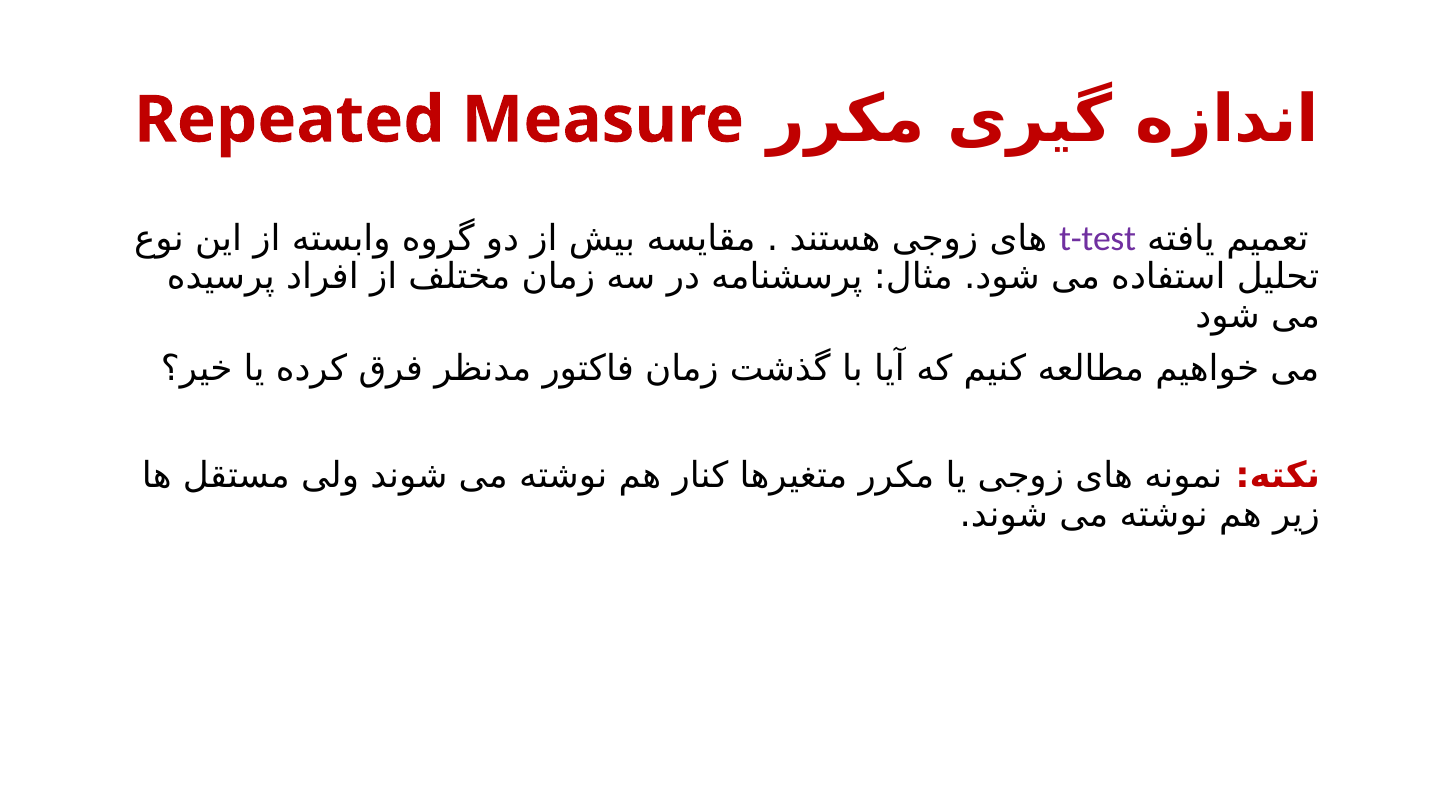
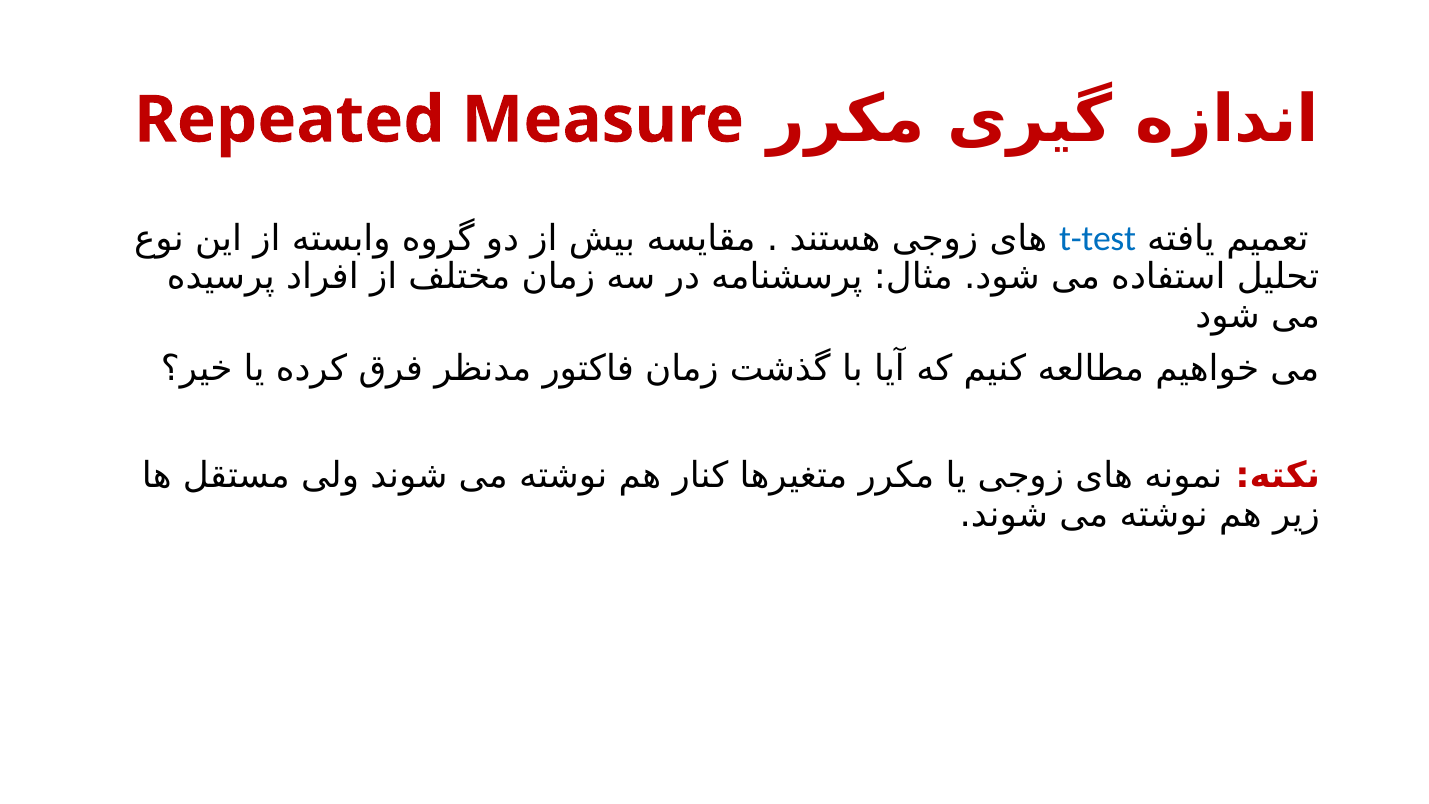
t-test colour: purple -> blue
